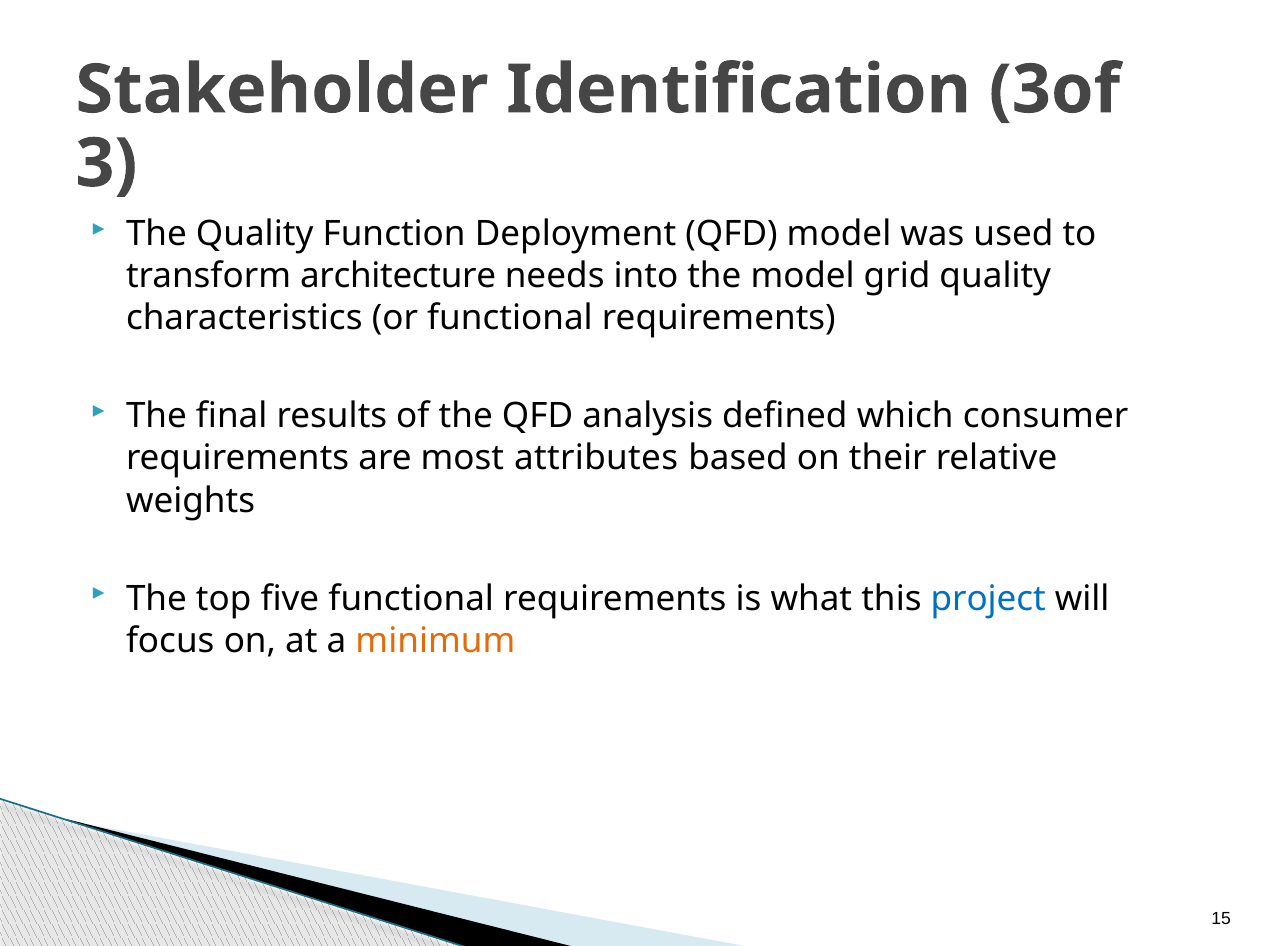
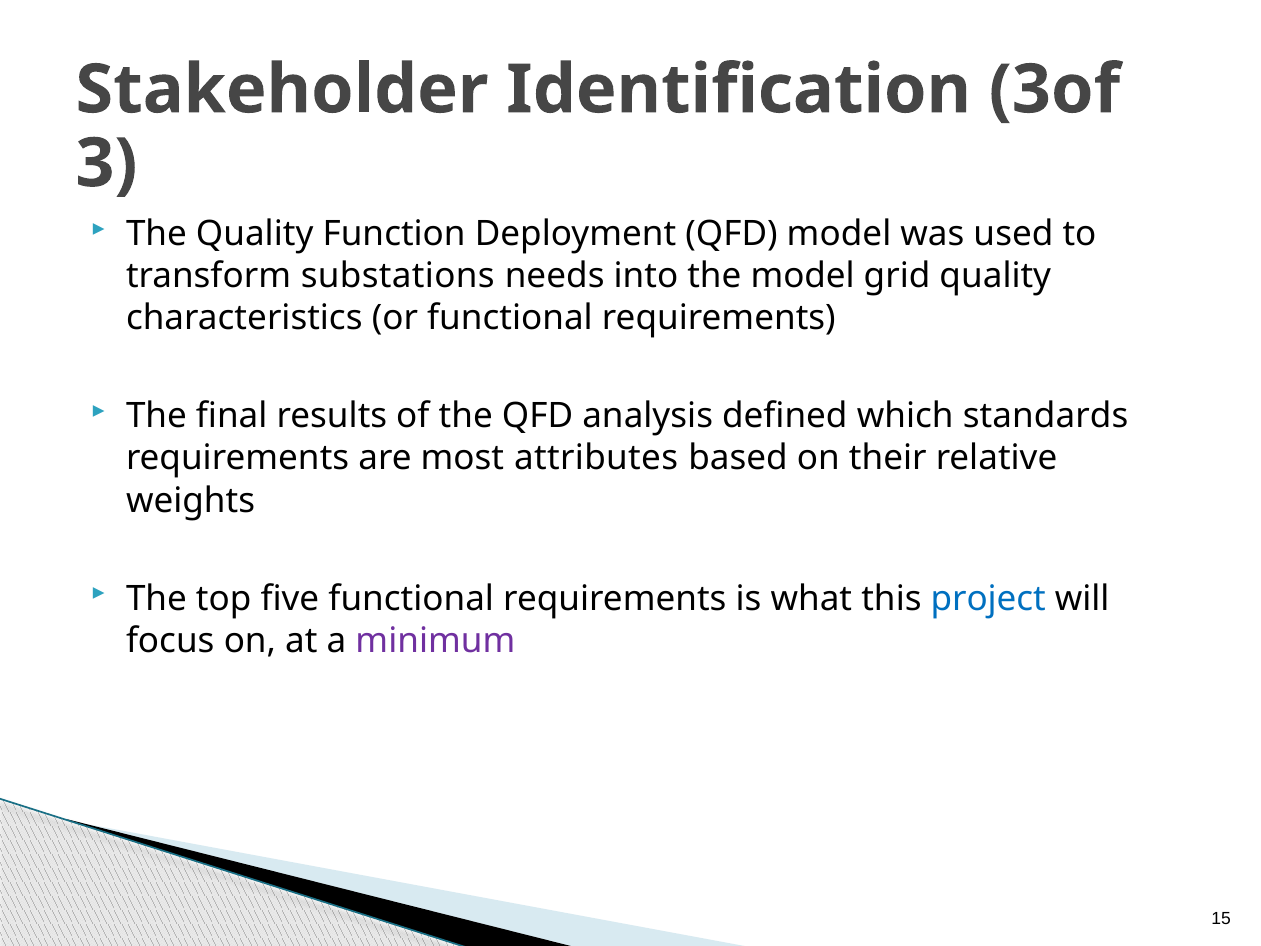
architecture: architecture -> substations
consumer: consumer -> standards
minimum colour: orange -> purple
